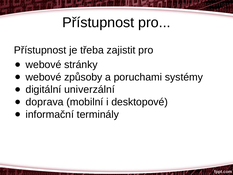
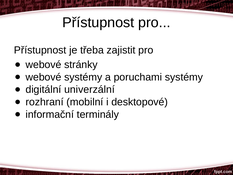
webové způsoby: způsoby -> systémy
doprava: doprava -> rozhraní
